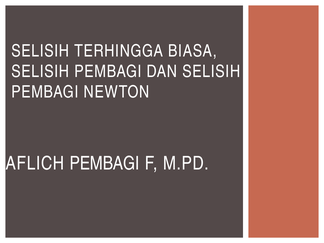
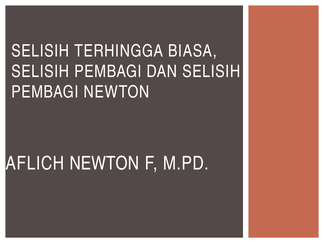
AFLICH PEMBAGI: PEMBAGI -> NEWTON
